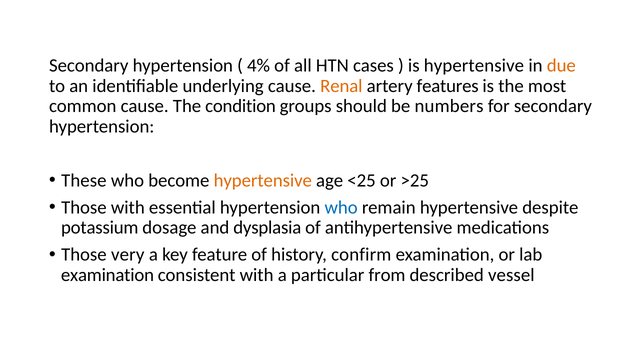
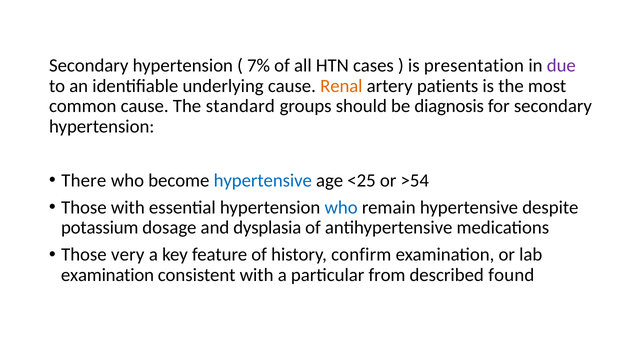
4%: 4% -> 7%
is hypertensive: hypertensive -> presentation
due colour: orange -> purple
features: features -> patients
condition: condition -> standard
numbers: numbers -> diagnosis
These: These -> There
hypertensive at (263, 181) colour: orange -> blue
>25: >25 -> >54
vessel: vessel -> found
